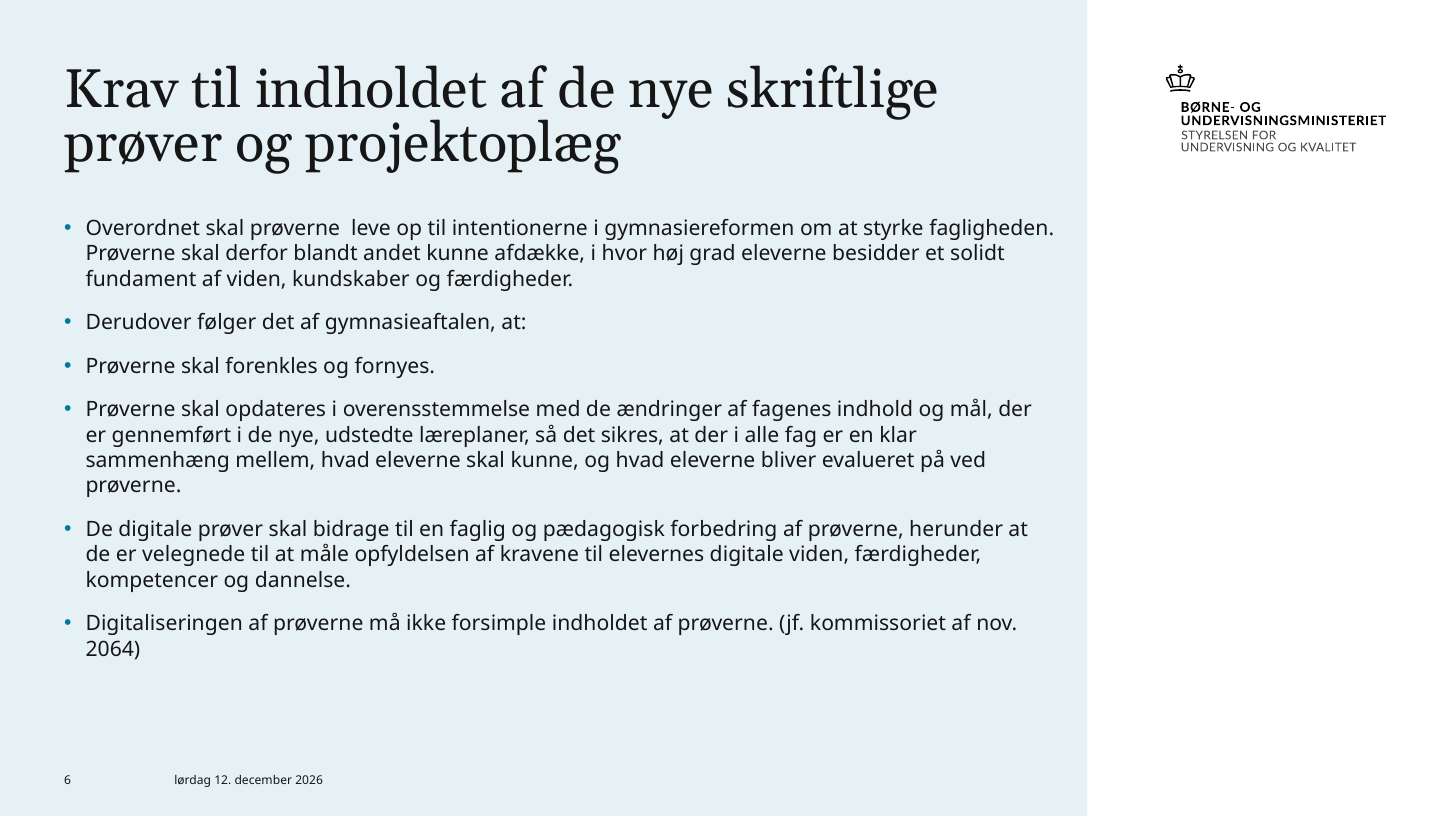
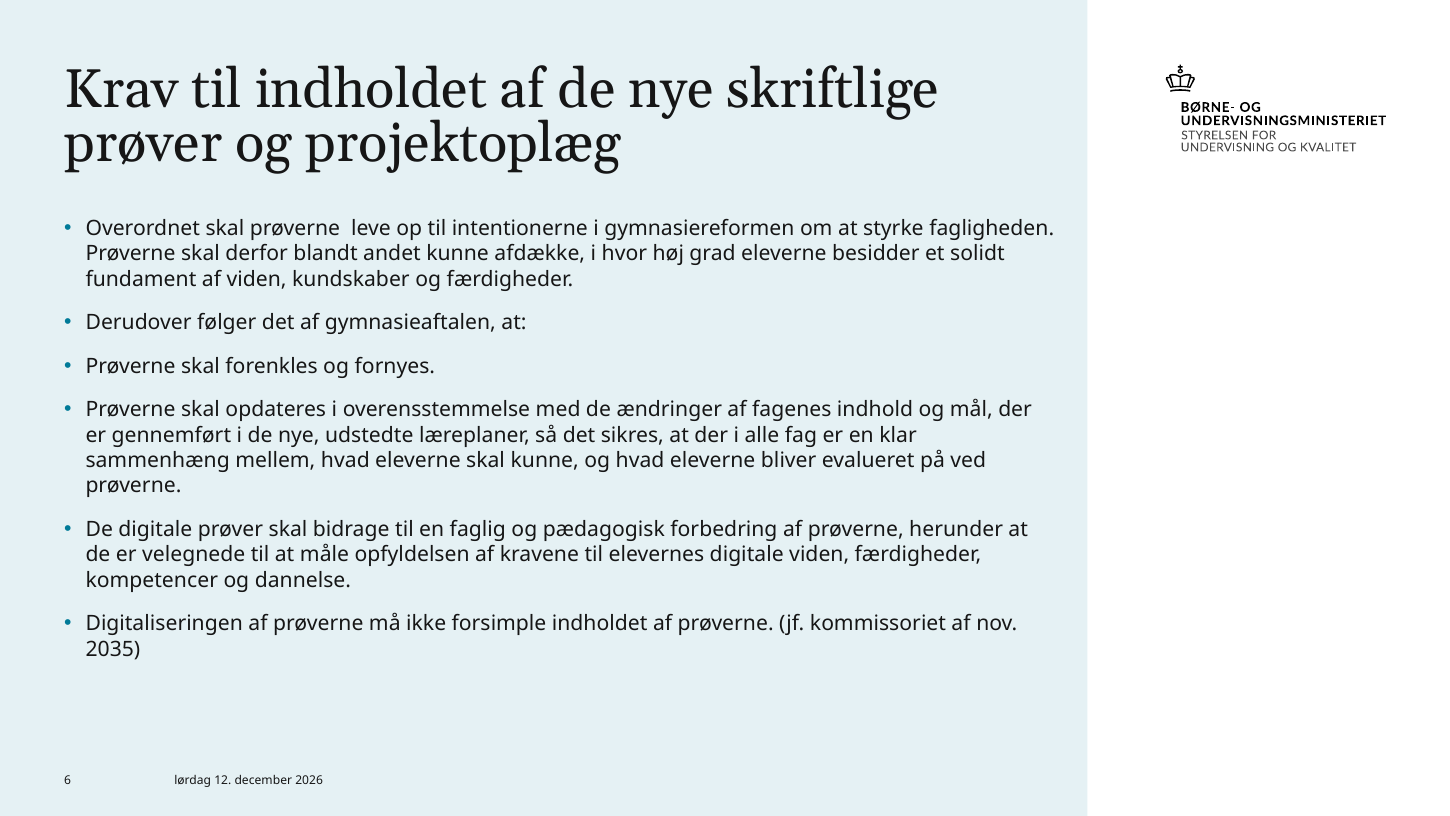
2064: 2064 -> 2035
